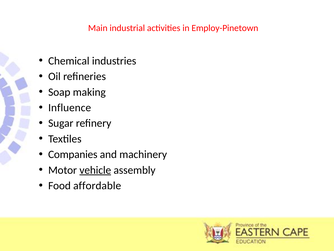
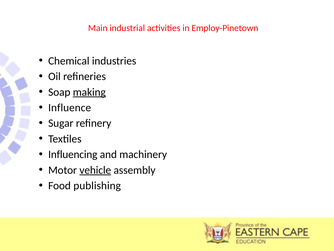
making underline: none -> present
Companies: Companies -> Influencing
affordable: affordable -> publishing
